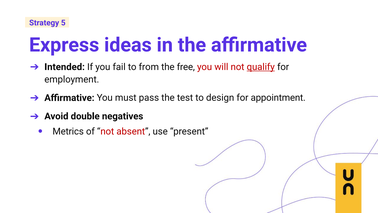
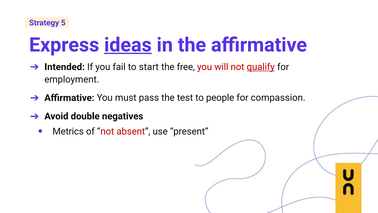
ideas underline: none -> present
from: from -> start
design: design -> people
appointment: appointment -> compassion
